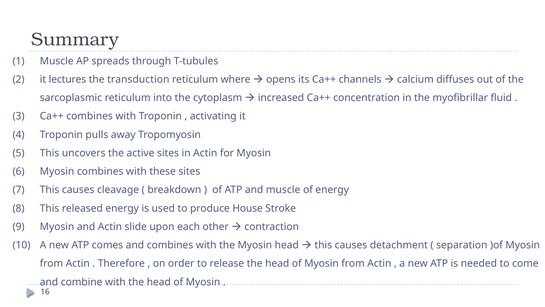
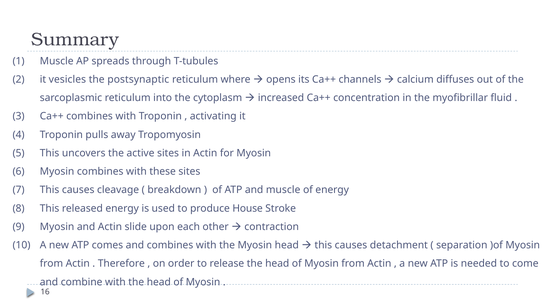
lectures: lectures -> vesicles
transduction: transduction -> postsynaptic
